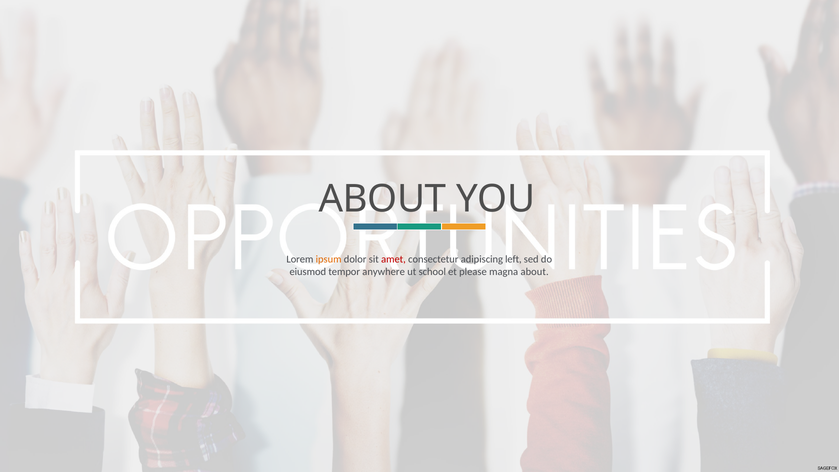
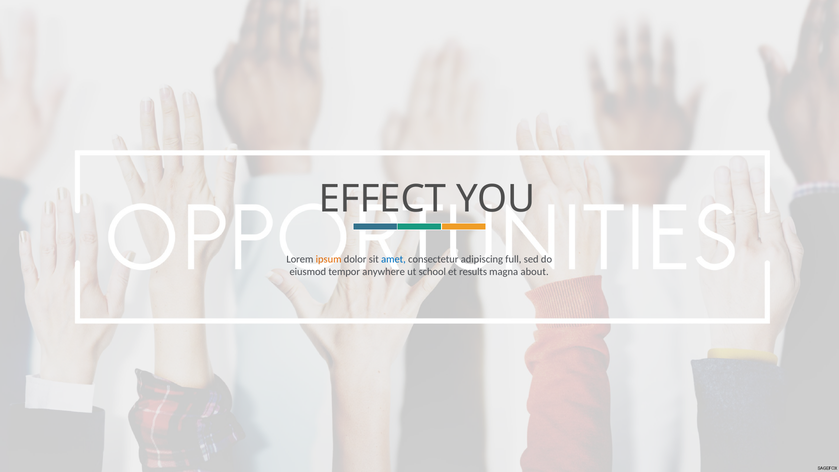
ABOUT at (382, 199): ABOUT -> EFFECT
amet colour: red -> blue
left: left -> full
please: please -> results
